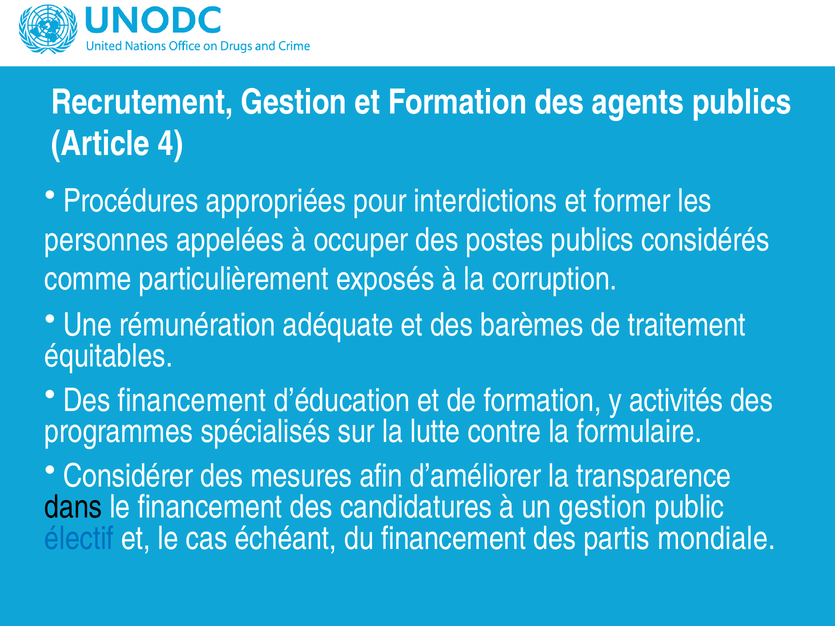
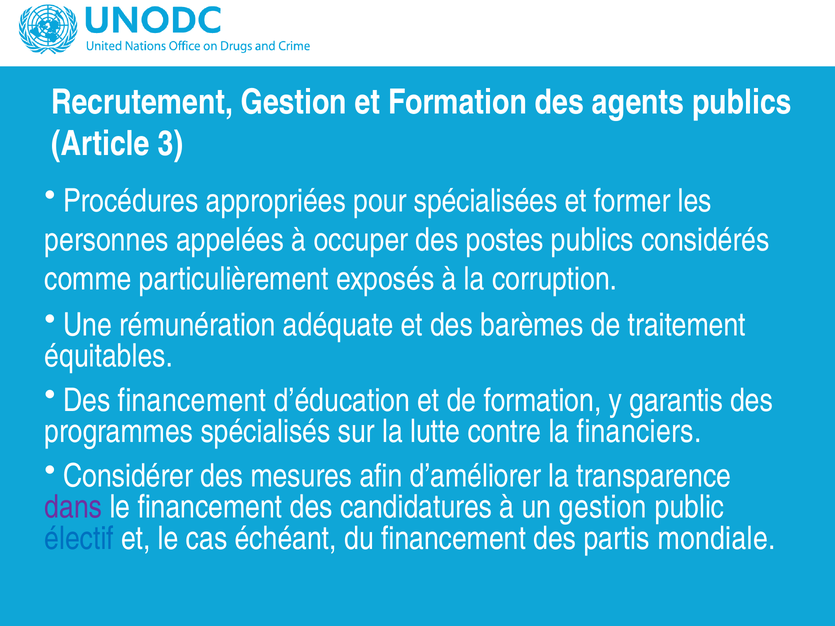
4: 4 -> 3
interdictions: interdictions -> spécialisées
activités: activités -> garantis
formulaire: formulaire -> financiers
dans colour: black -> purple
